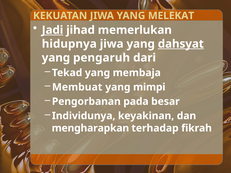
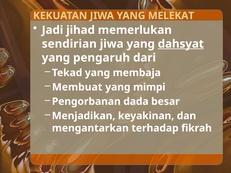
Jadi underline: present -> none
hidupnya: hidupnya -> sendirian
pada: pada -> dada
Individunya: Individunya -> Menjadikan
mengharapkan: mengharapkan -> mengantarkan
